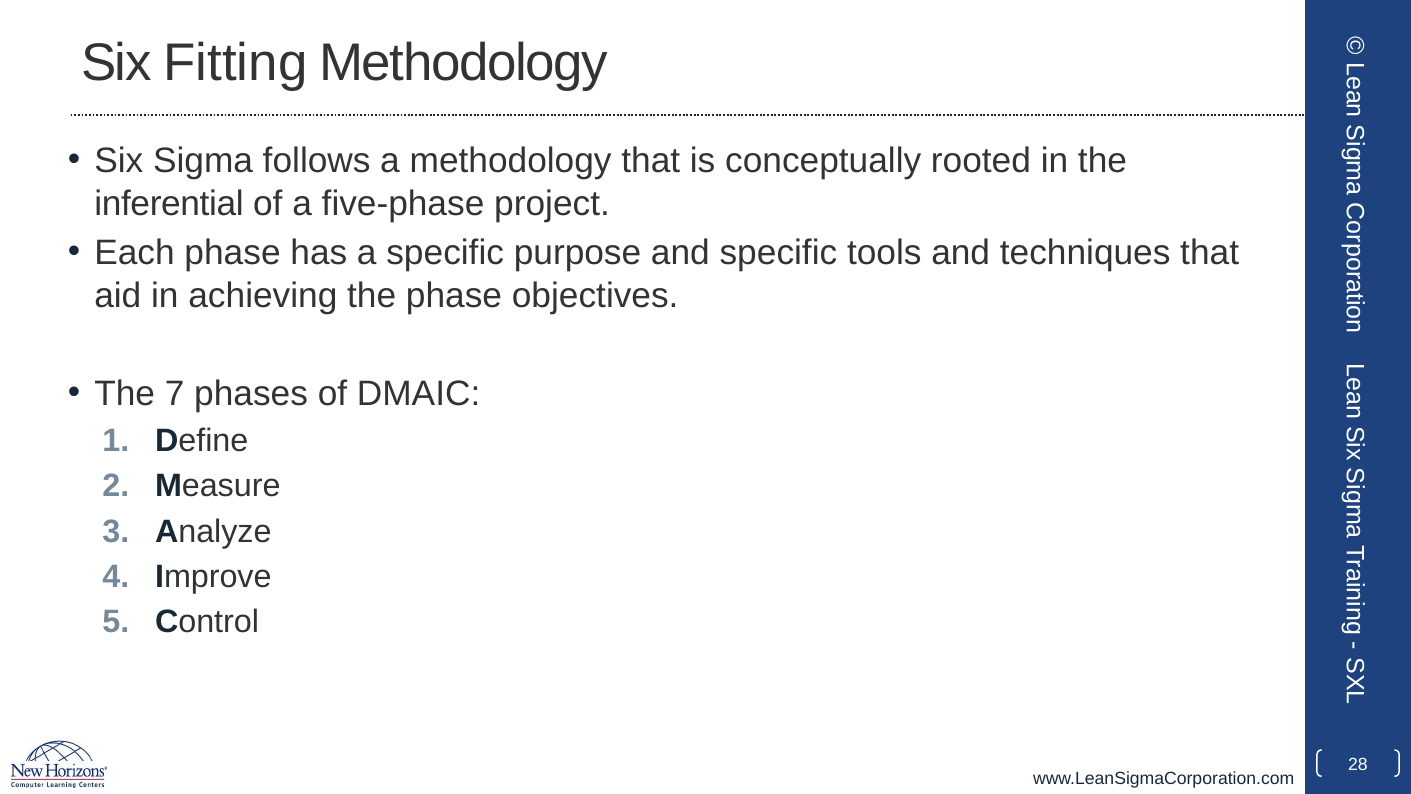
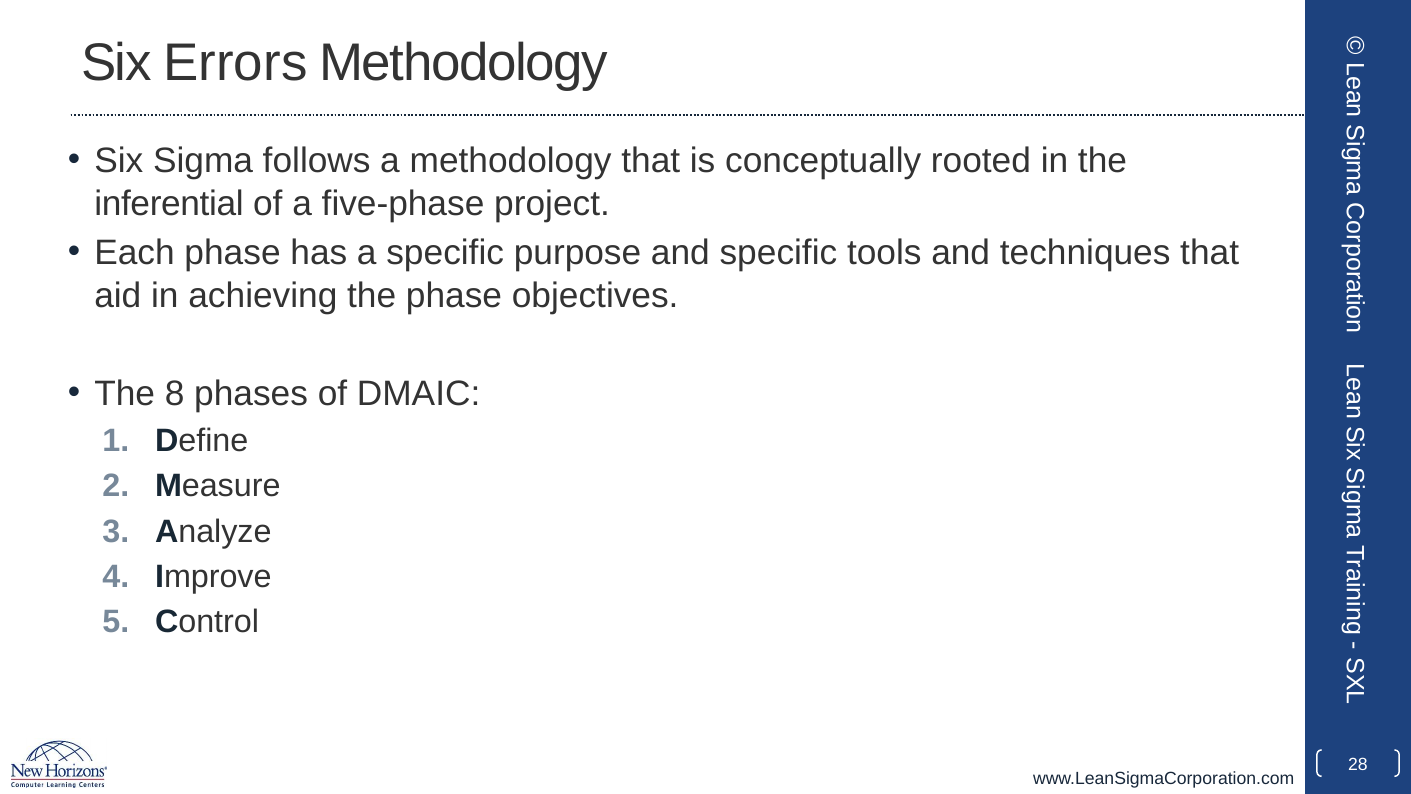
Fitting: Fitting -> Errors
7: 7 -> 8
